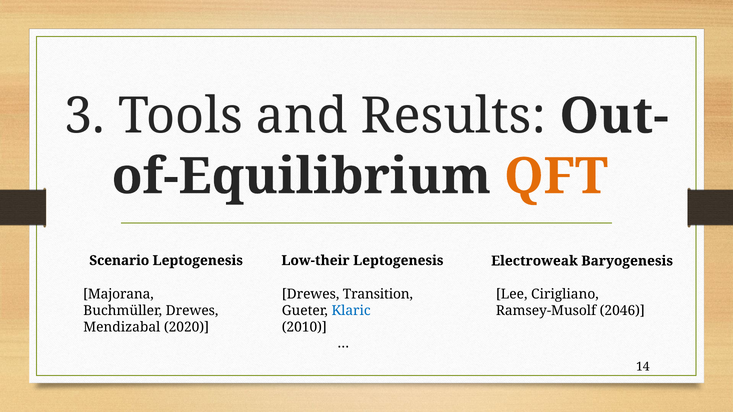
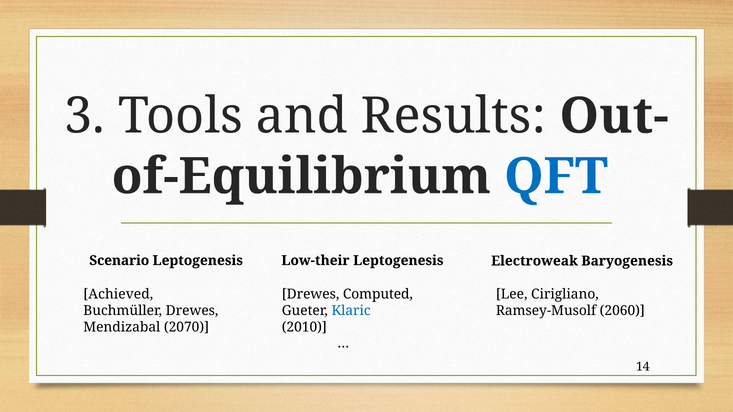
QFT colour: orange -> blue
Majorana: Majorana -> Achieved
Transition: Transition -> Computed
2046: 2046 -> 2060
2020: 2020 -> 2070
